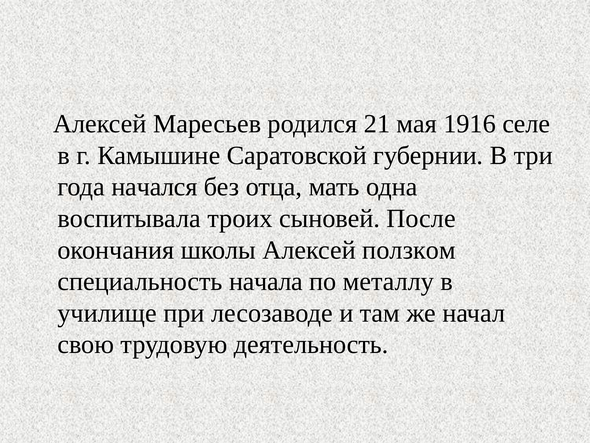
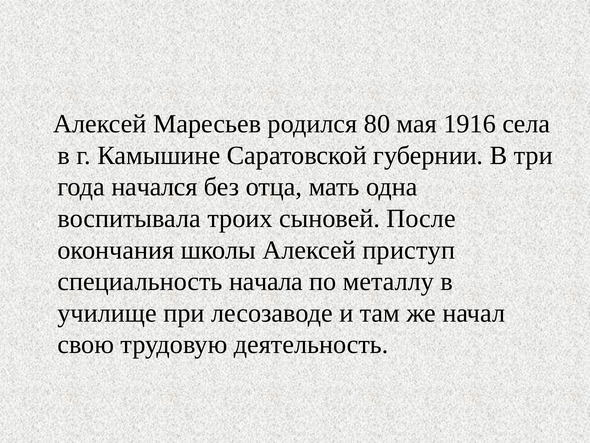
21: 21 -> 80
селе: селе -> села
ползком: ползком -> приступ
